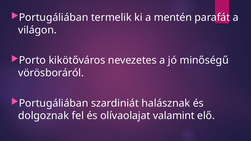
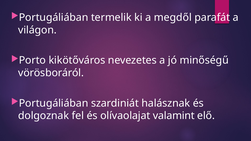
mentén: mentén -> megdől
